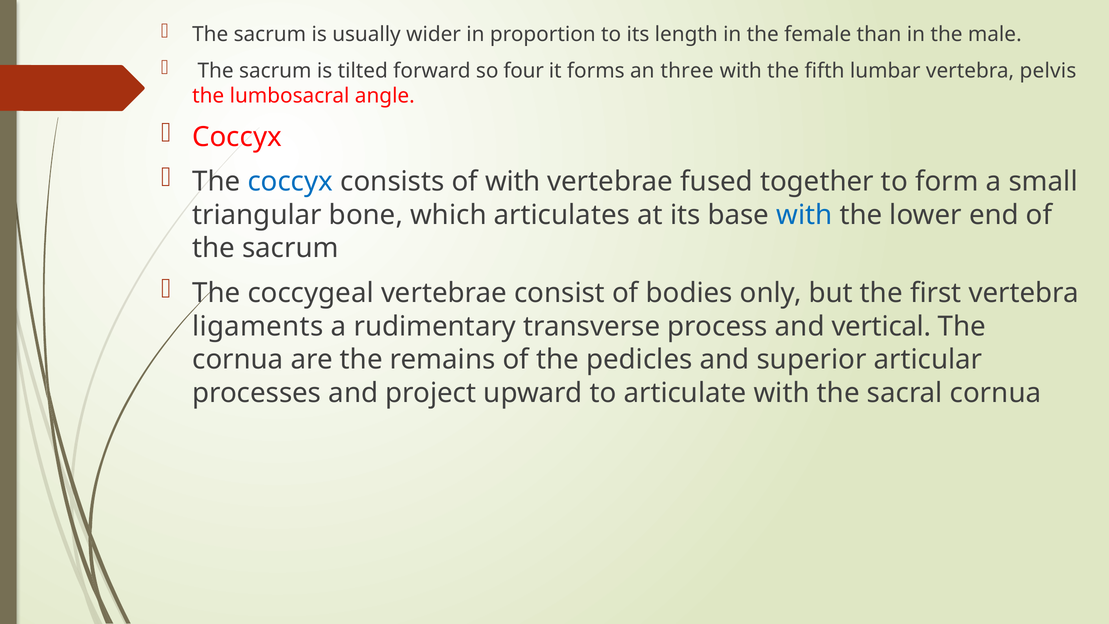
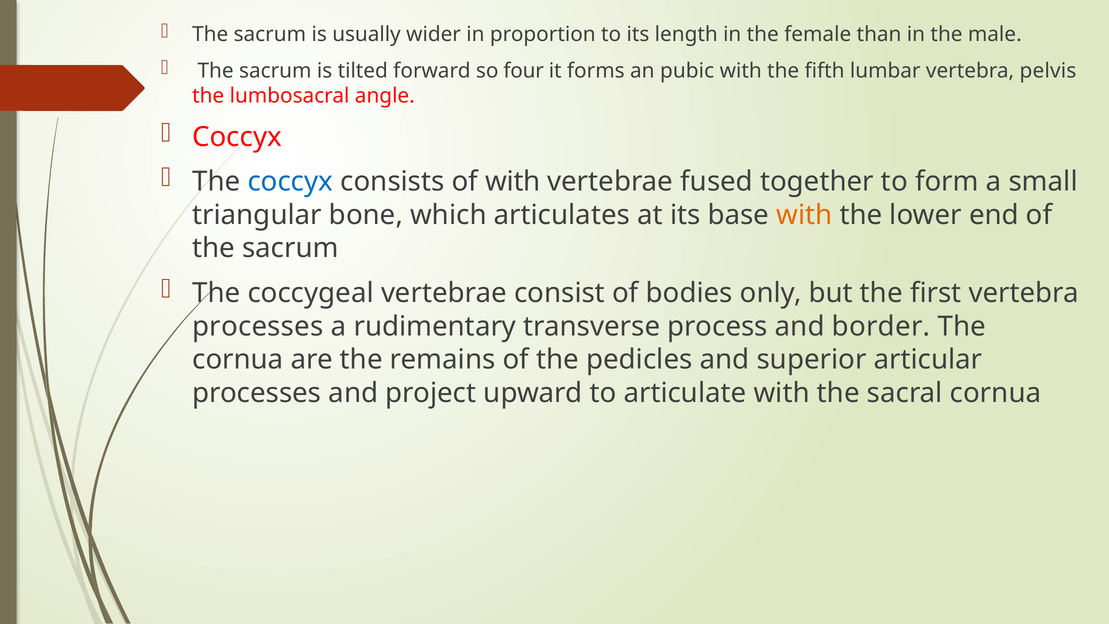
three: three -> pubic
with at (804, 215) colour: blue -> orange
ligaments at (258, 326): ligaments -> processes
vertical: vertical -> border
